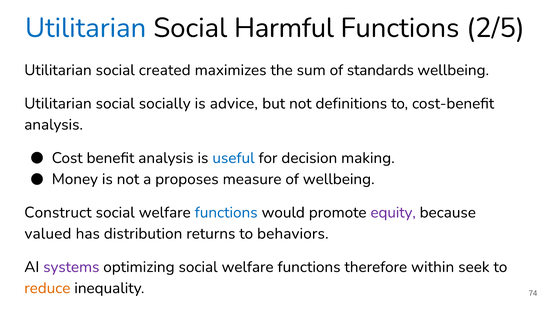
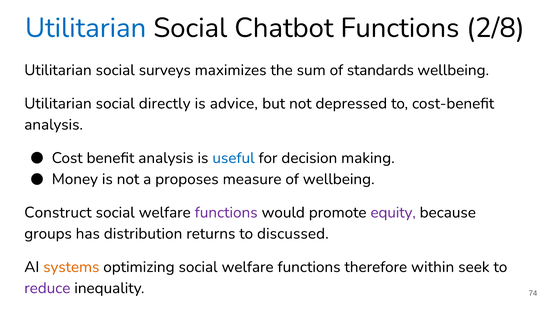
Harmful: Harmful -> Chatbot
2/5: 2/5 -> 2/8
created: created -> surveys
socially: socially -> directly
definitions: definitions -> depressed
functions at (226, 212) colour: blue -> purple
valued: valued -> groups
behaviors: behaviors -> discussed
systems colour: purple -> orange
reduce colour: orange -> purple
